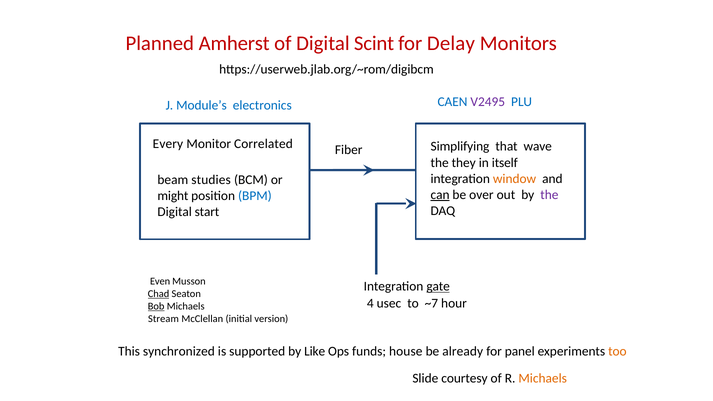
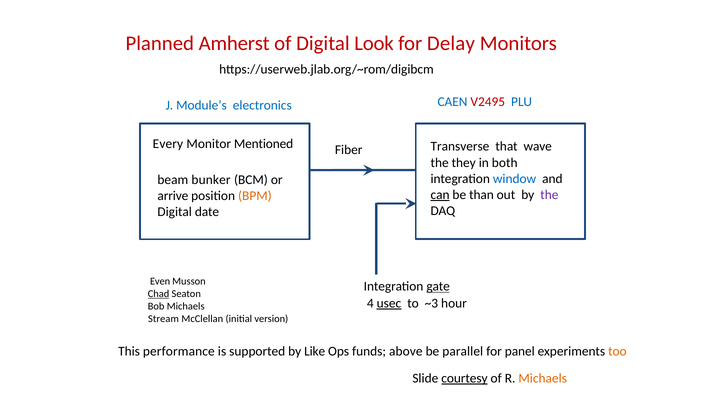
Scint: Scint -> Look
V2495 colour: purple -> red
Correlated: Correlated -> Mentioned
Simplifying: Simplifying -> Transverse
itself: itself -> both
window colour: orange -> blue
studies: studies -> bunker
over: over -> than
might: might -> arrive
BPM colour: blue -> orange
start: start -> date
usec underline: none -> present
~7: ~7 -> ~3
Bob underline: present -> none
synchronized: synchronized -> performance
house: house -> above
already: already -> parallel
courtesy underline: none -> present
